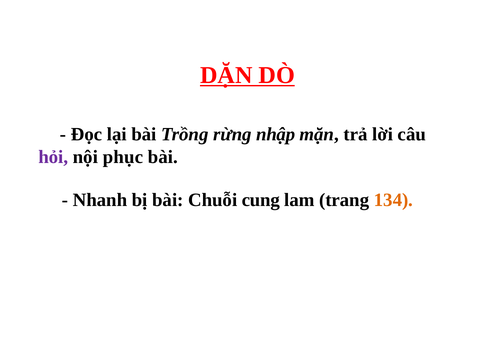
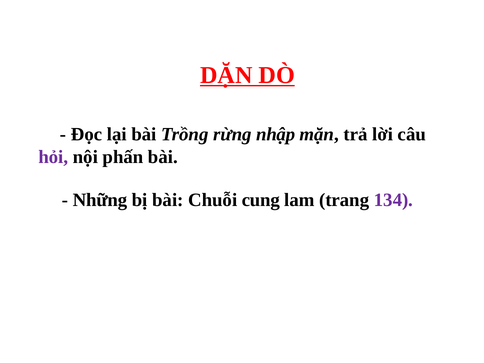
phục: phục -> phấn
Nhanh: Nhanh -> Những
134 colour: orange -> purple
